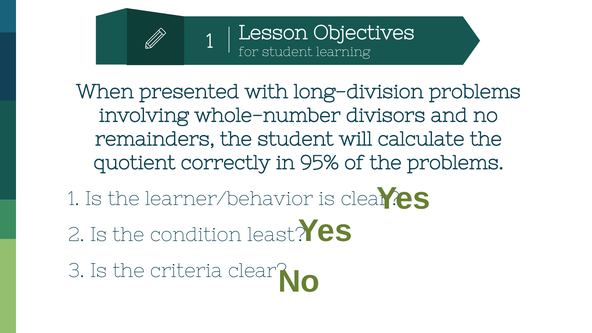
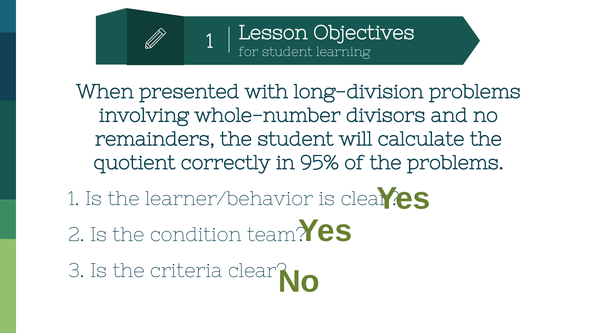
least: least -> team
